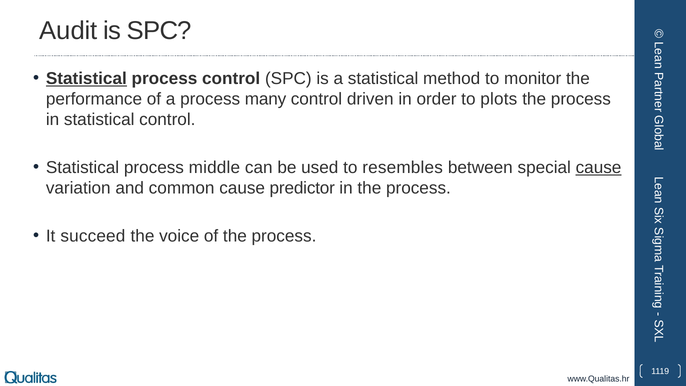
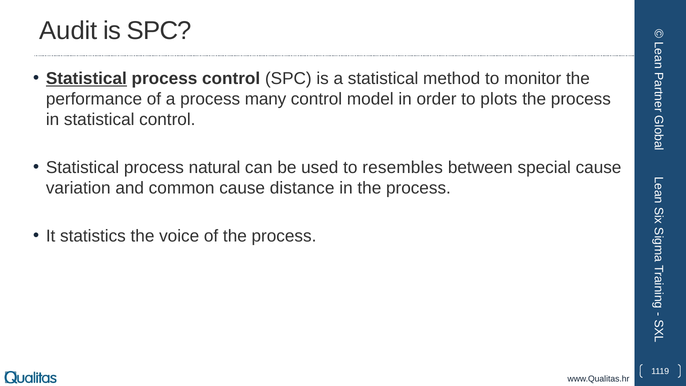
driven: driven -> model
middle: middle -> natural
cause at (599, 168) underline: present -> none
predictor: predictor -> distance
succeed: succeed -> statistics
